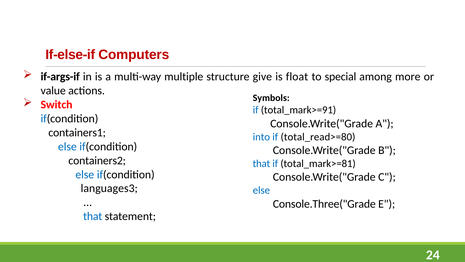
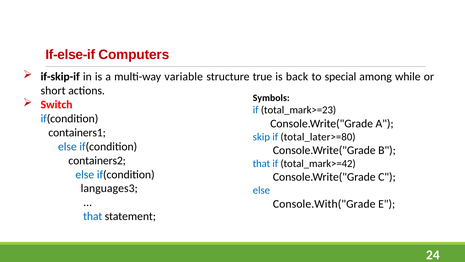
if-args-if: if-args-if -> if-skip-if
multiple: multiple -> variable
give: give -> true
float: float -> back
more: more -> while
value: value -> short
total_mark>=91: total_mark>=91 -> total_mark>=23
into: into -> skip
total_read>=80: total_read>=80 -> total_later>=80
total_mark>=81: total_mark>=81 -> total_mark>=42
Console.Three("Grade: Console.Three("Grade -> Console.With("Grade
